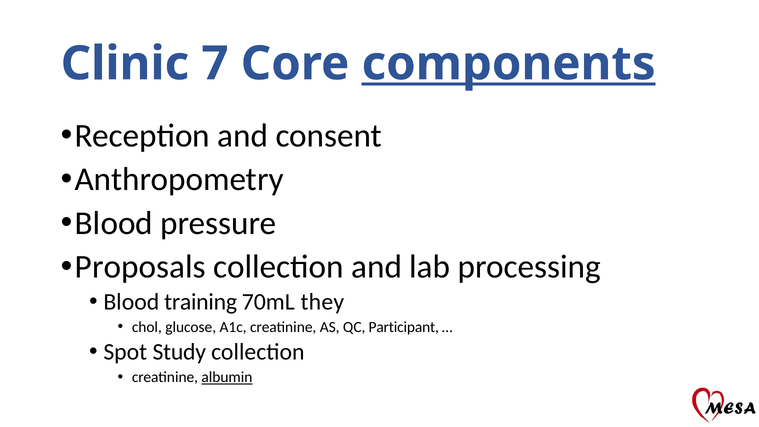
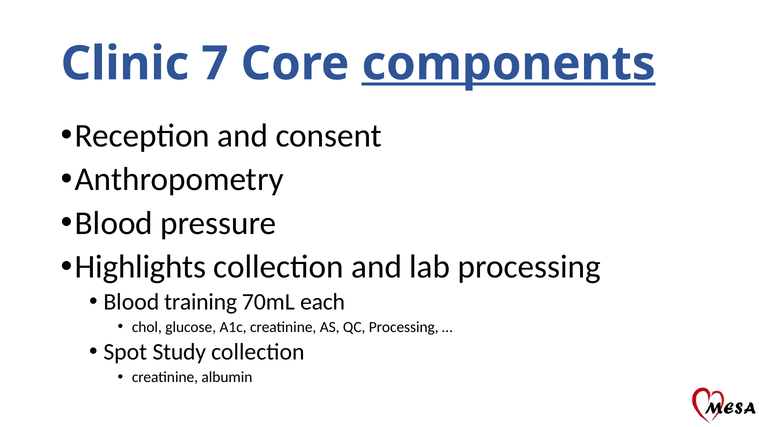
Proposals: Proposals -> Highlights
they: they -> each
QC Participant: Participant -> Processing
albumin underline: present -> none
